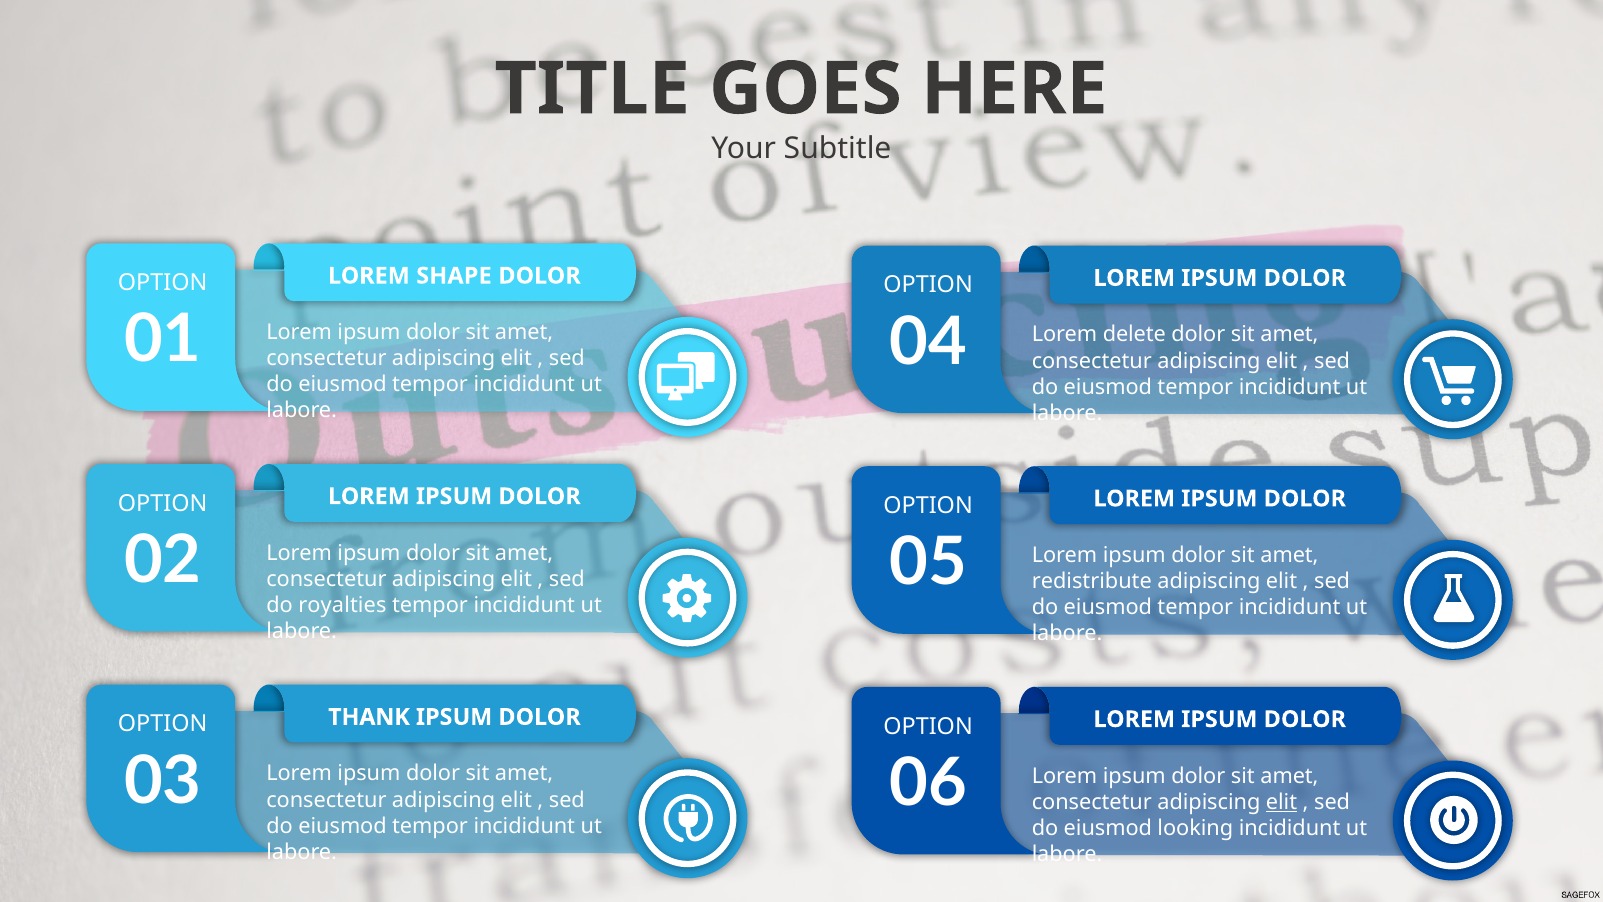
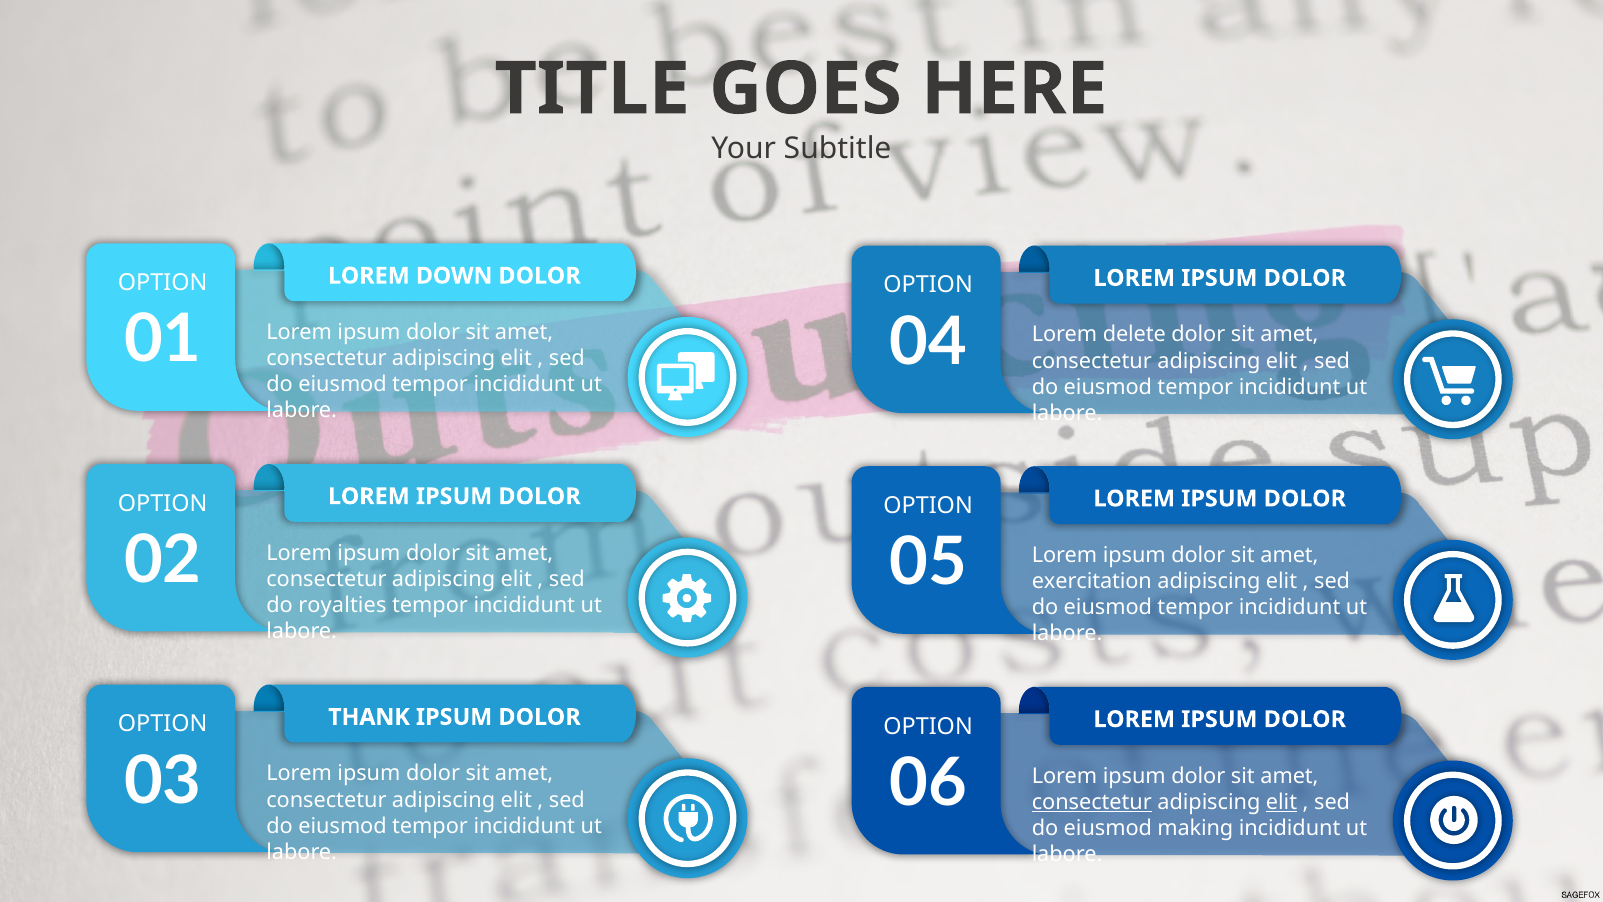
SHAPE: SHAPE -> DOWN
redistribute: redistribute -> exercitation
consectetur at (1092, 802) underline: none -> present
looking: looking -> making
